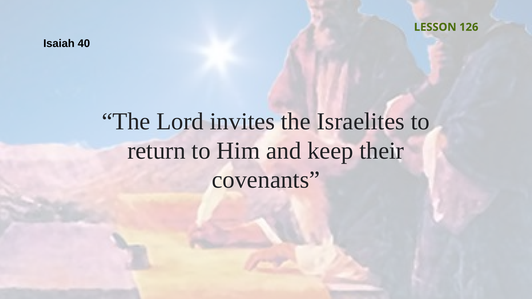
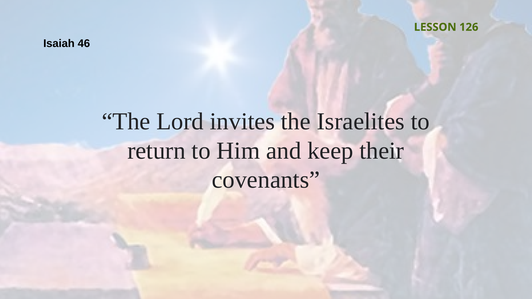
40: 40 -> 46
